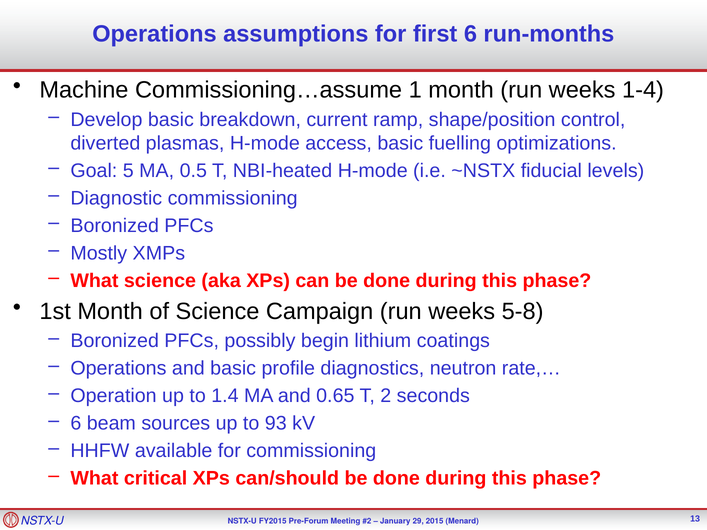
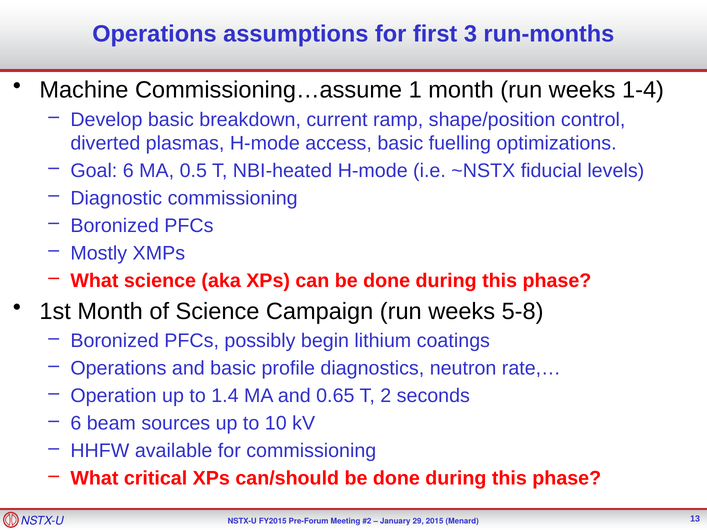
first 6: 6 -> 3
Goal 5: 5 -> 6
93: 93 -> 10
